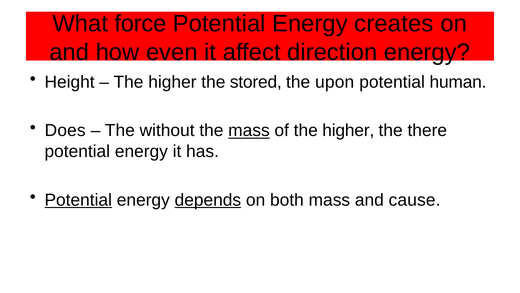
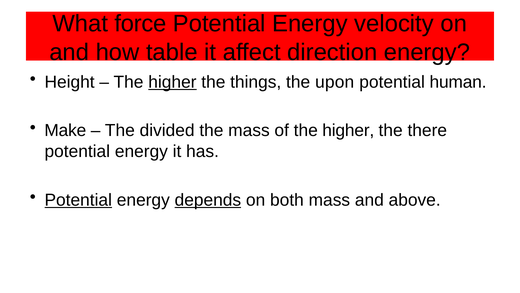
creates: creates -> velocity
even: even -> table
higher at (172, 82) underline: none -> present
stored: stored -> things
Does: Does -> Make
without: without -> divided
mass at (249, 130) underline: present -> none
cause: cause -> above
